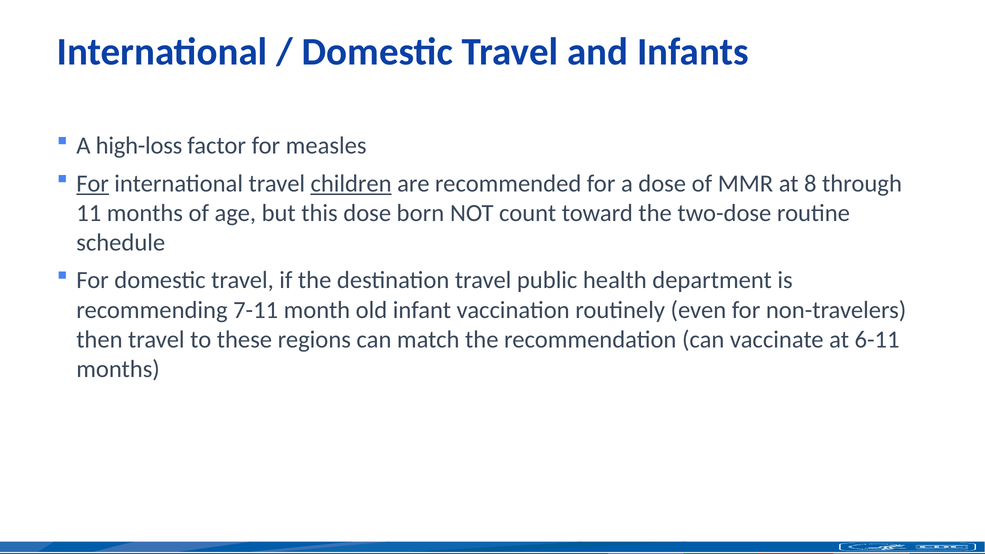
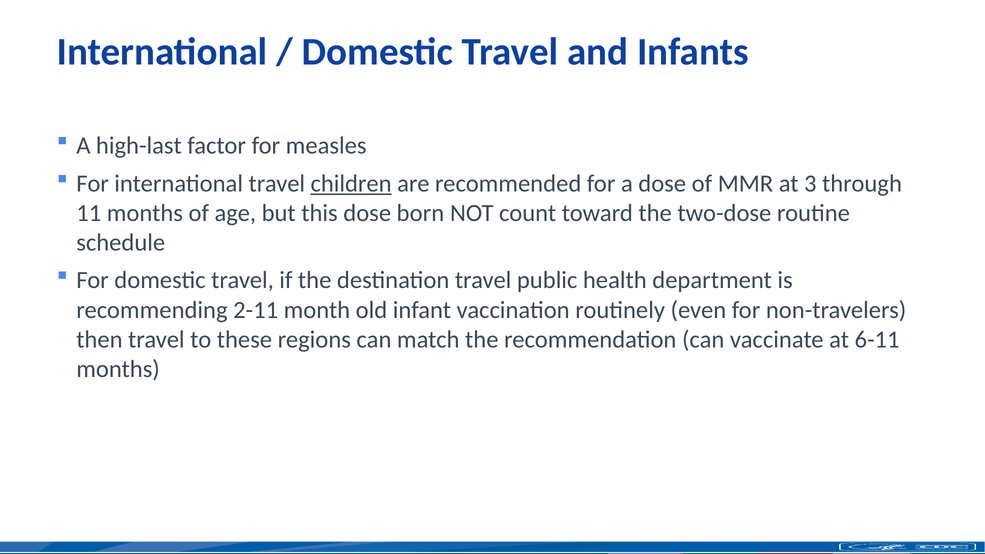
high-loss: high-loss -> high-last
For at (93, 184) underline: present -> none
8: 8 -> 3
7-11: 7-11 -> 2-11
